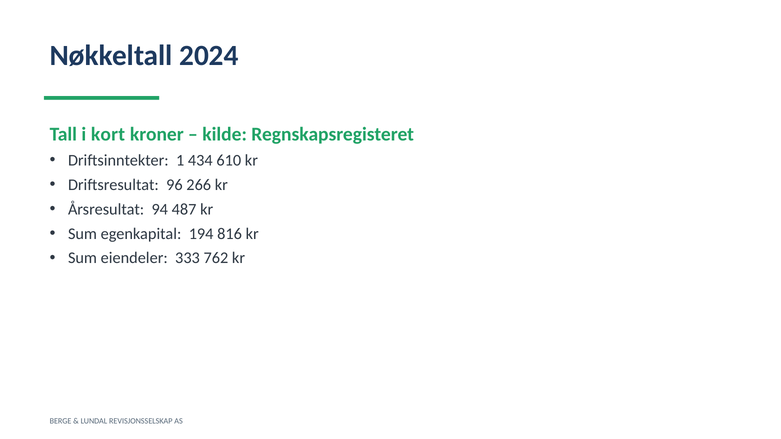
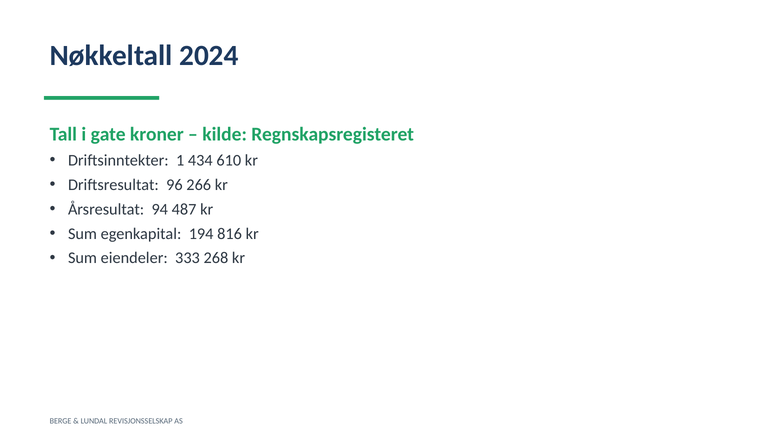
kort: kort -> gate
762: 762 -> 268
